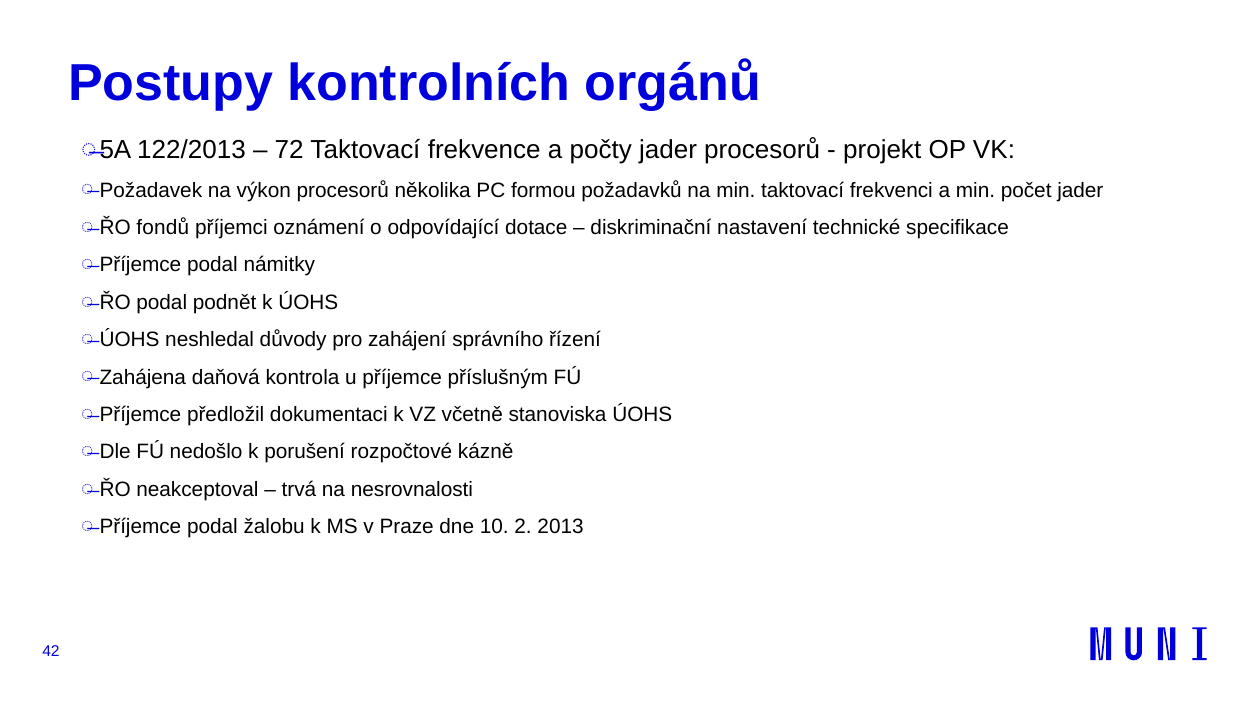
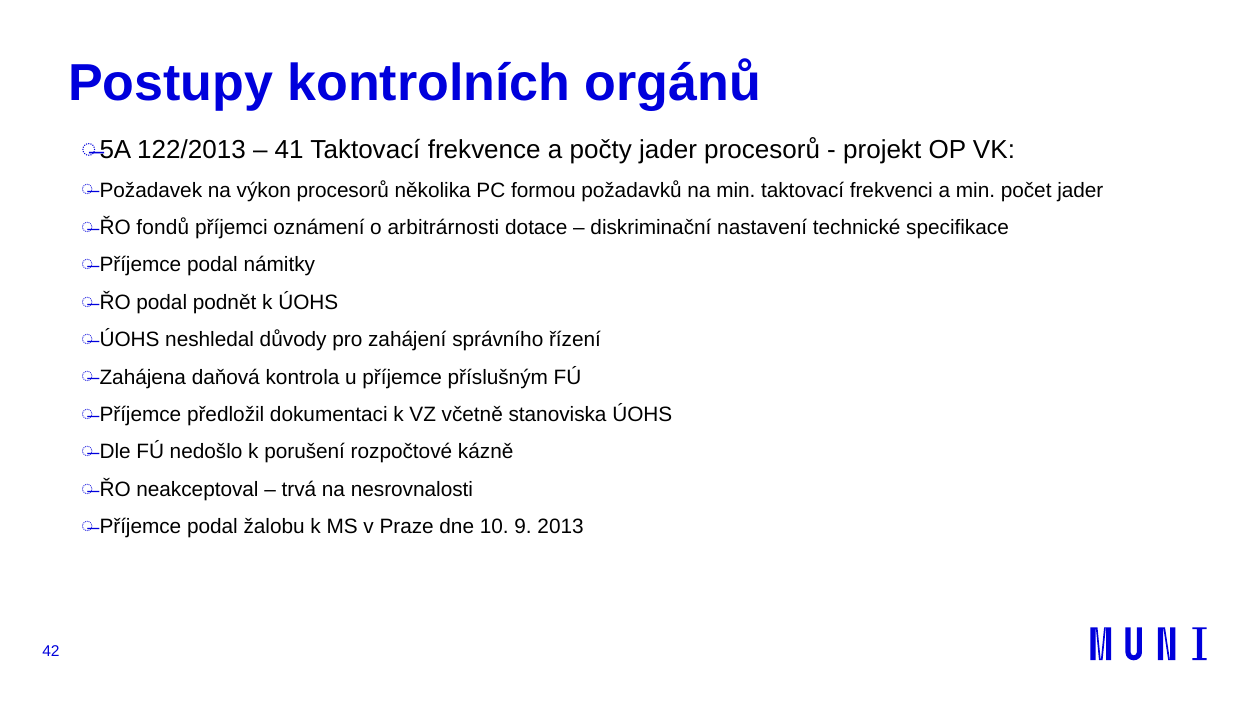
72: 72 -> 41
odpovídající: odpovídající -> arbitrárnosti
2: 2 -> 9
